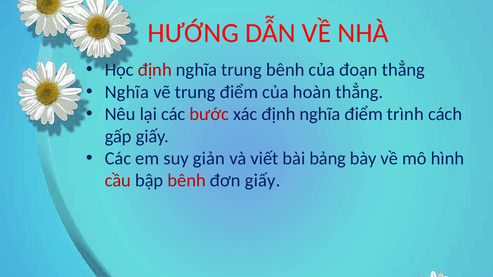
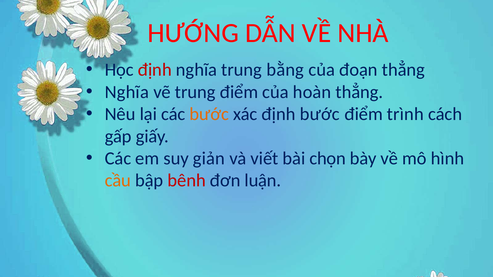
trung bênh: bênh -> bằng
bước at (209, 114) colour: red -> orange
xác định nghĩa: nghĩa -> bước
bảng: bảng -> chọn
cầu colour: red -> orange
đơn giấy: giấy -> luận
